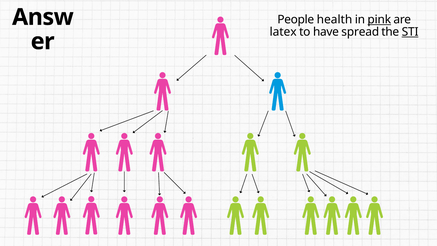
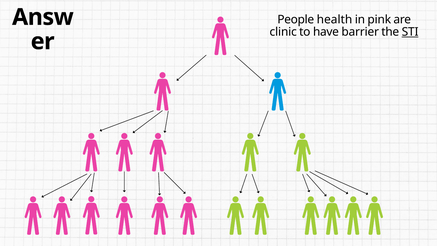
pink underline: present -> none
latex: latex -> clinic
spread: spread -> barrier
